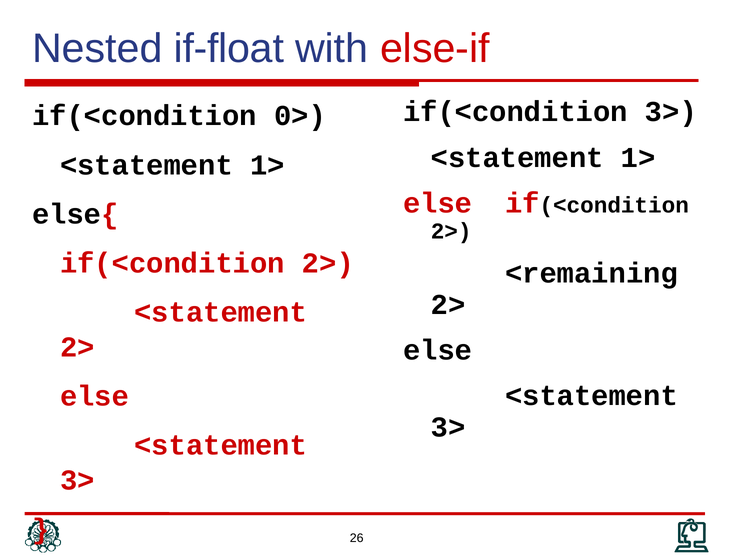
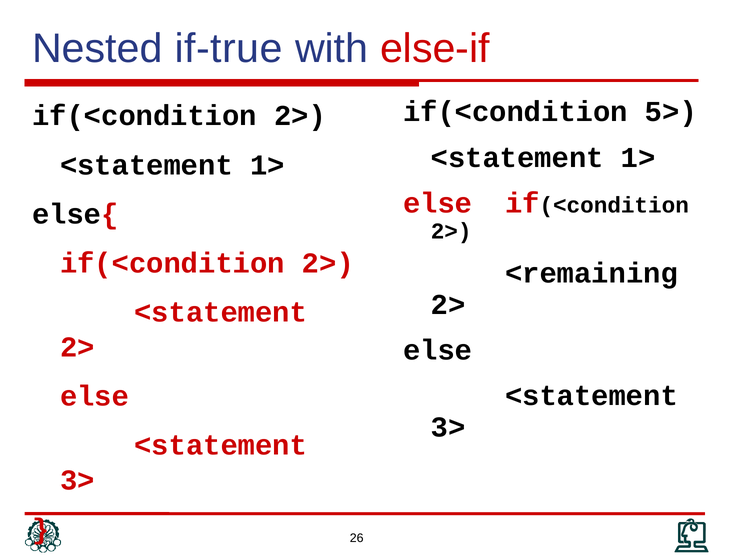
if-float: if-float -> if-true
if(<condition 3>: 3> -> 5>
0> at (300, 116): 0> -> 2>
